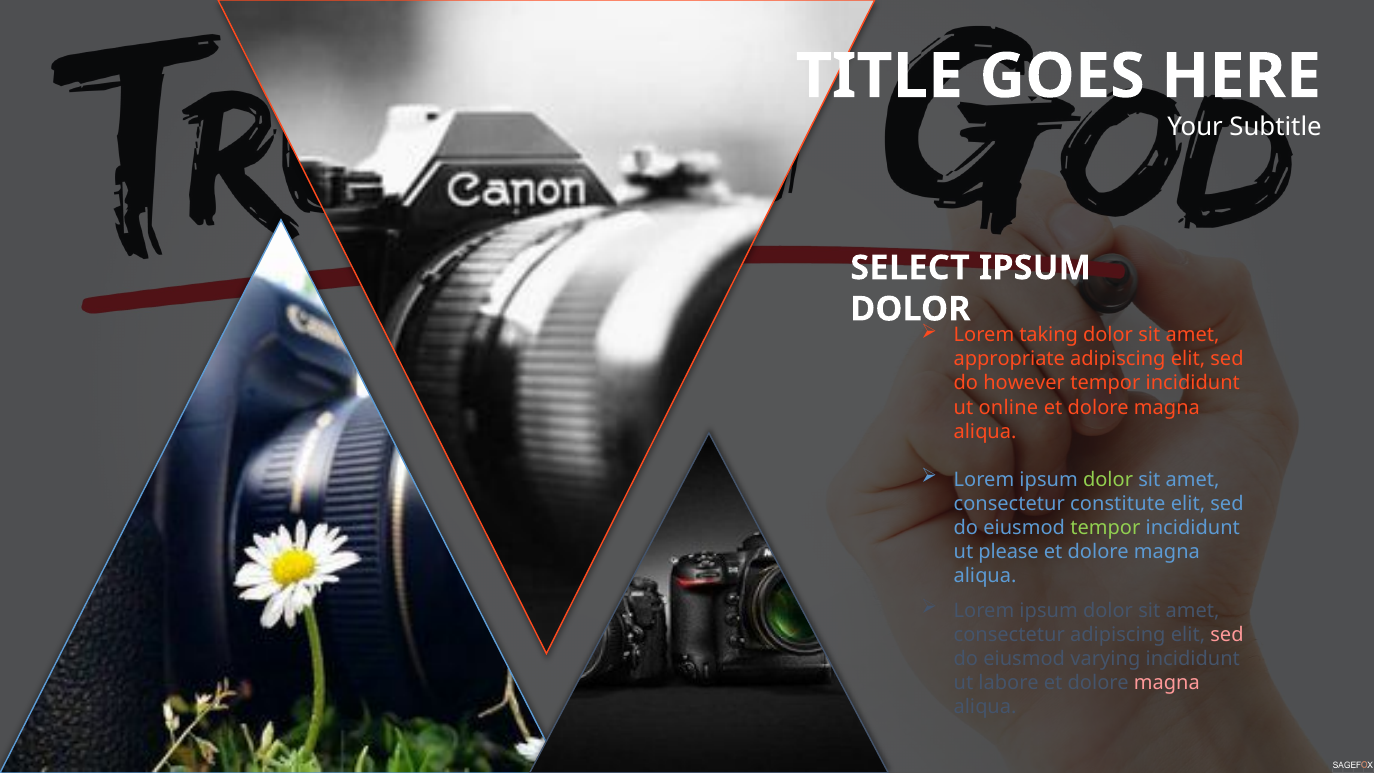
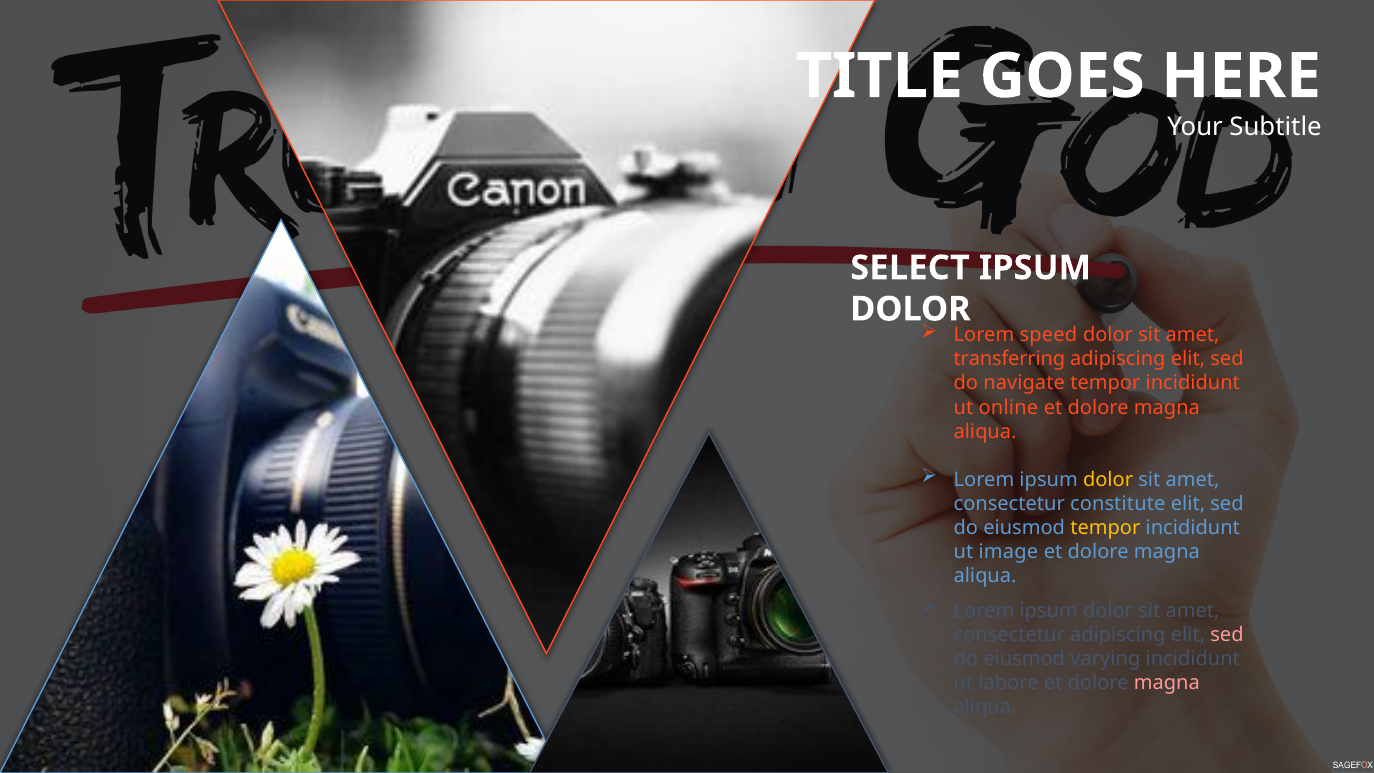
taking: taking -> speed
appropriate: appropriate -> transferring
however: however -> navigate
dolor at (1108, 479) colour: light green -> yellow
tempor at (1105, 528) colour: light green -> yellow
please: please -> image
